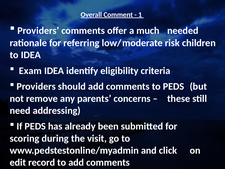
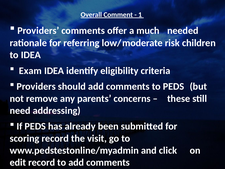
scoring during: during -> record
